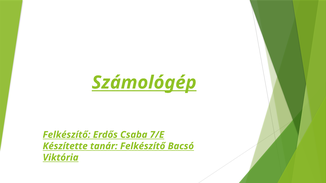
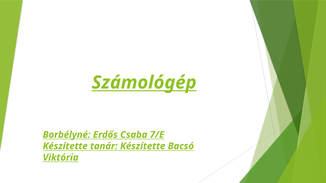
Felkészítő at (67, 135): Felkészítő -> Borbélyné
tanár Felkészítő: Felkészítő -> Készítette
